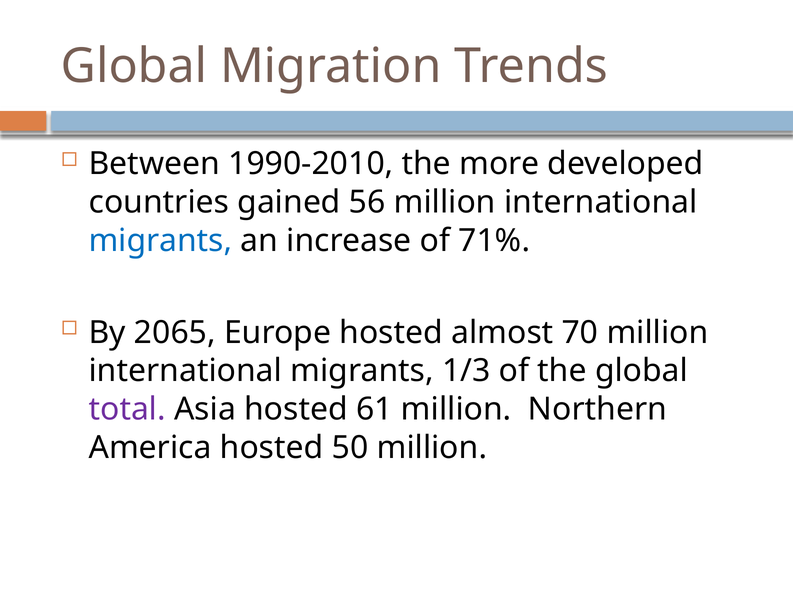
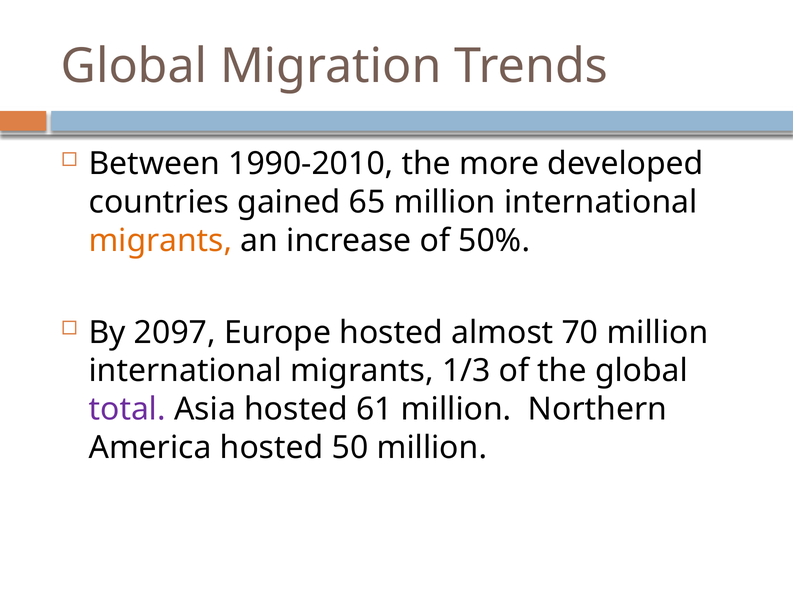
56: 56 -> 65
migrants at (160, 241) colour: blue -> orange
71%: 71% -> 50%
2065: 2065 -> 2097
